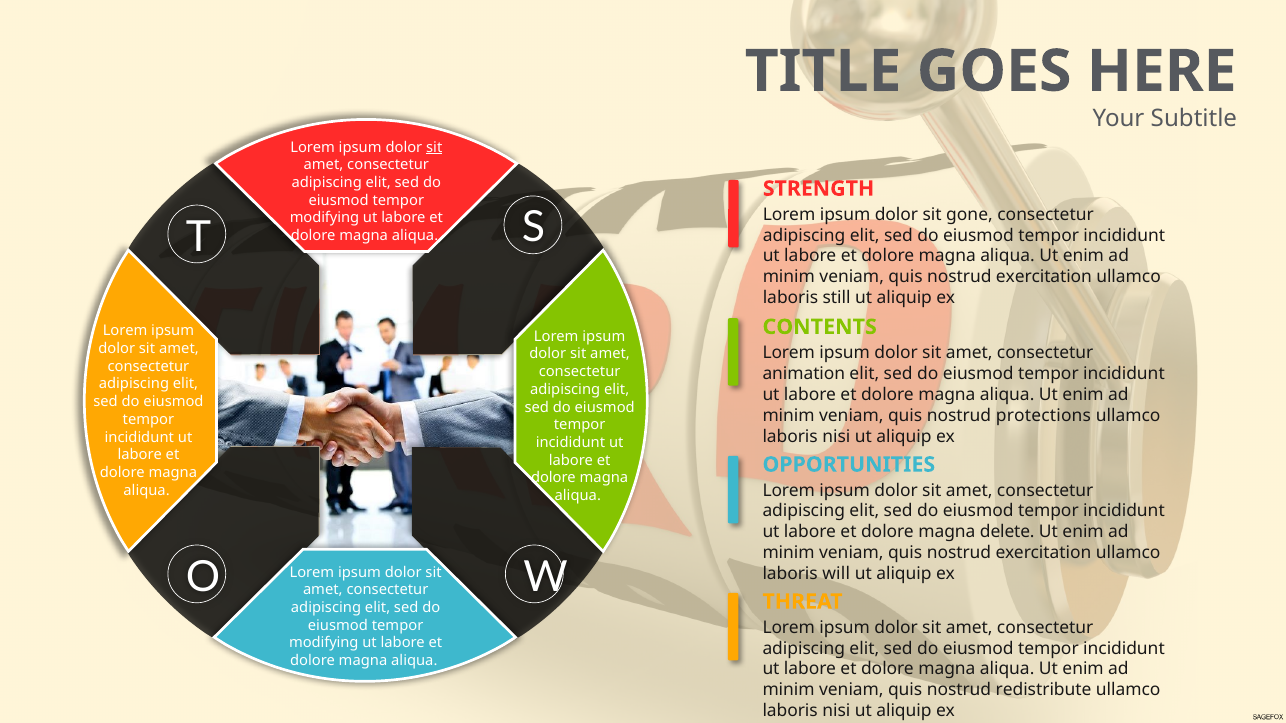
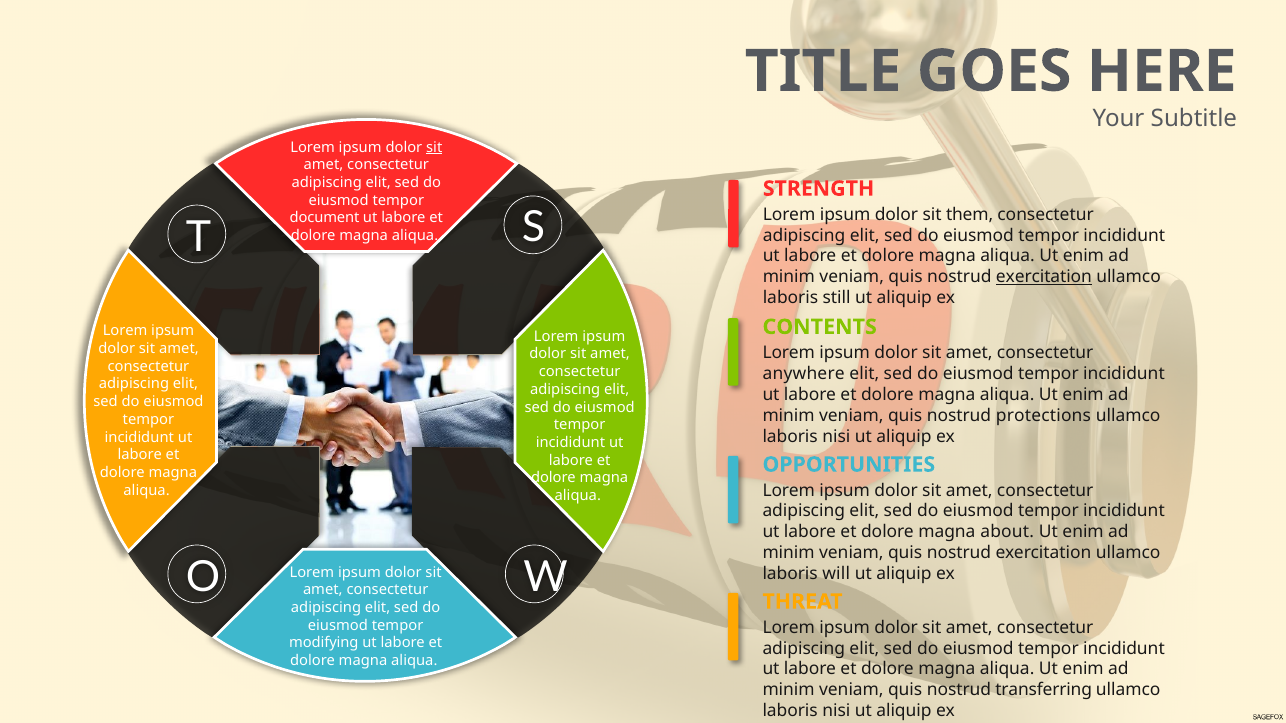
gone: gone -> them
modifying at (324, 218): modifying -> document
exercitation at (1044, 277) underline: none -> present
animation: animation -> anywhere
delete: delete -> about
redistribute: redistribute -> transferring
